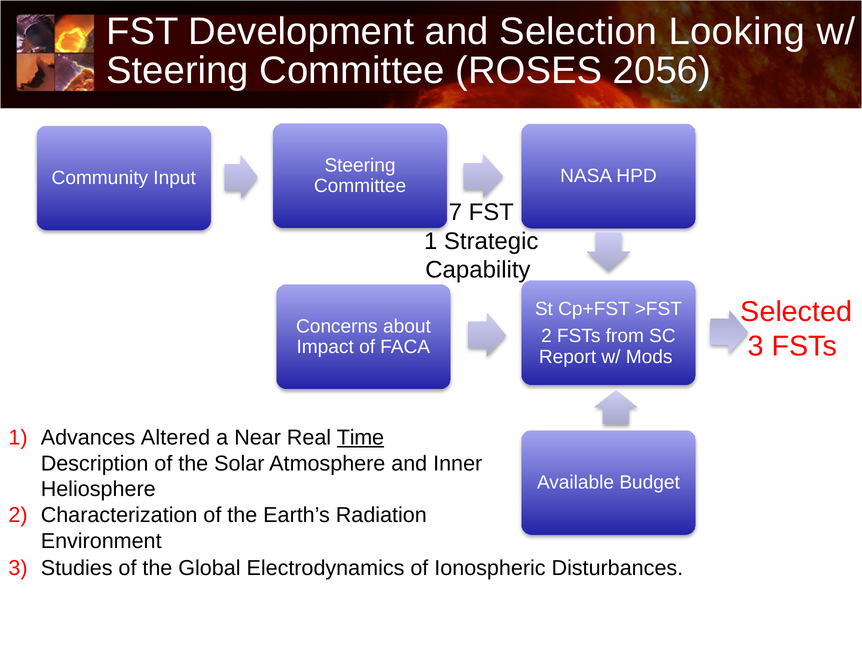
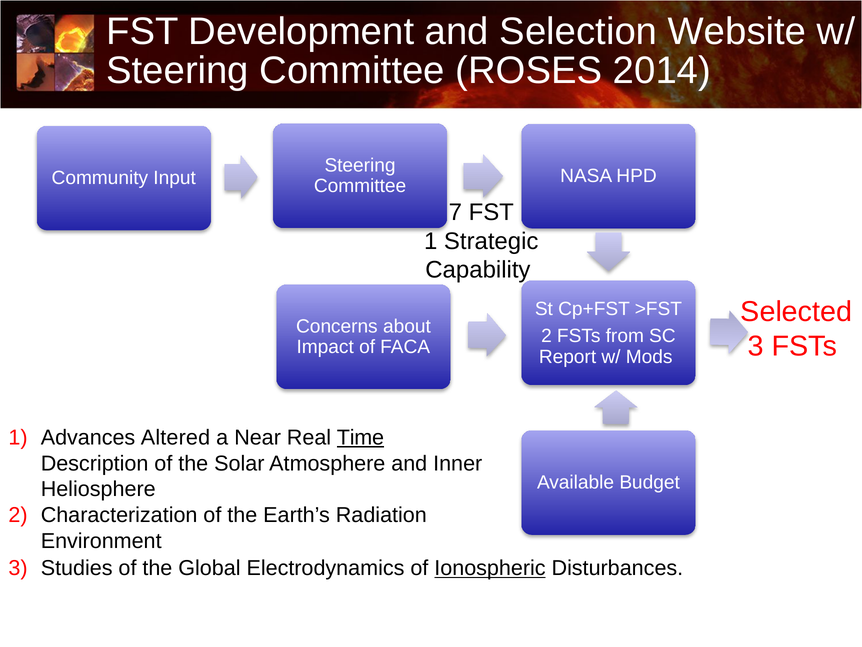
Looking: Looking -> Website
2056: 2056 -> 2014
Ionospheric underline: none -> present
